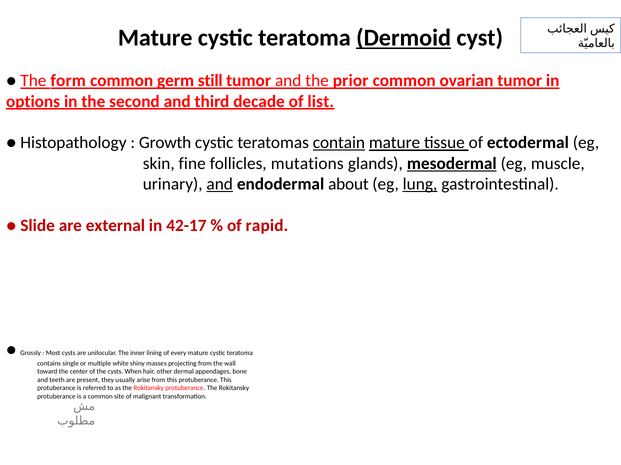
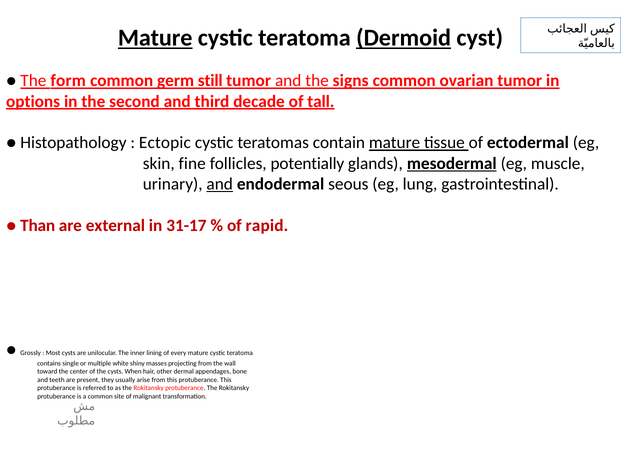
Mature at (155, 38) underline: none -> present
prior: prior -> signs
list: list -> tall
Growth: Growth -> Ectopic
contain underline: present -> none
mutations: mutations -> potentially
about: about -> seous
lung underline: present -> none
Slide: Slide -> Than
42-17: 42-17 -> 31-17
